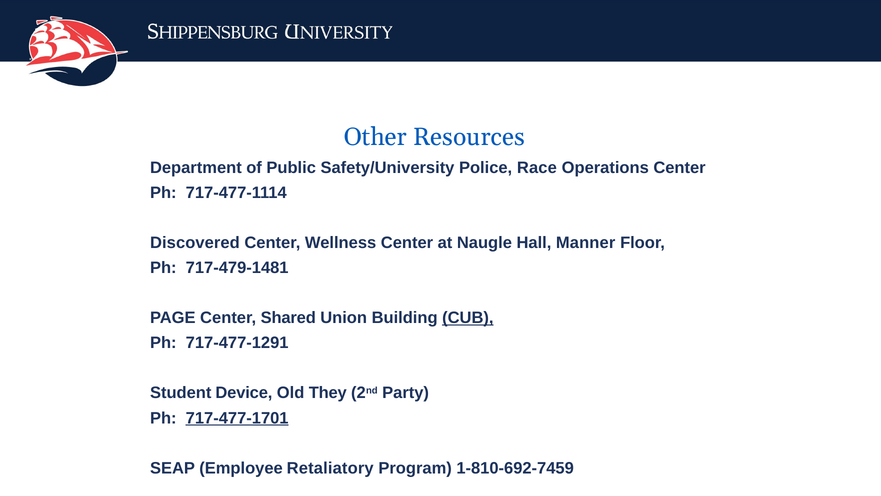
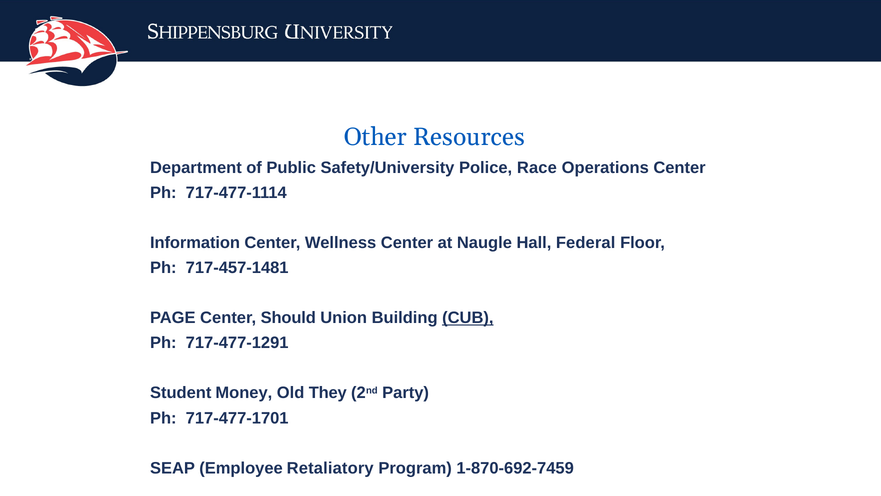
Discovered: Discovered -> Information
Manner: Manner -> Federal
717-479-1481: 717-479-1481 -> 717-457-1481
Shared: Shared -> Should
Device: Device -> Money
717-477-1701 underline: present -> none
1-810-692-7459: 1-810-692-7459 -> 1-870-692-7459
